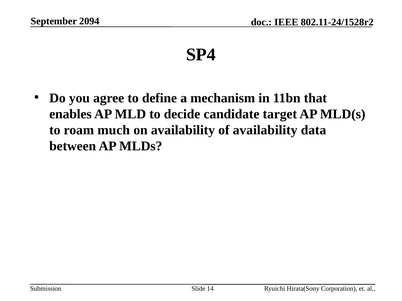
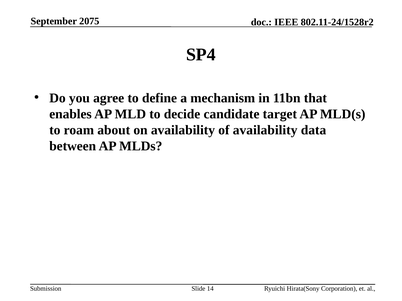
2094: 2094 -> 2075
much: much -> about
